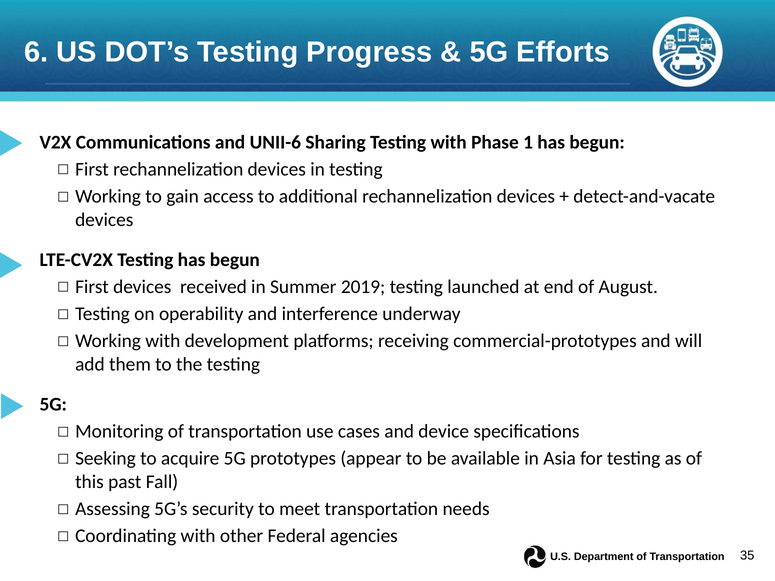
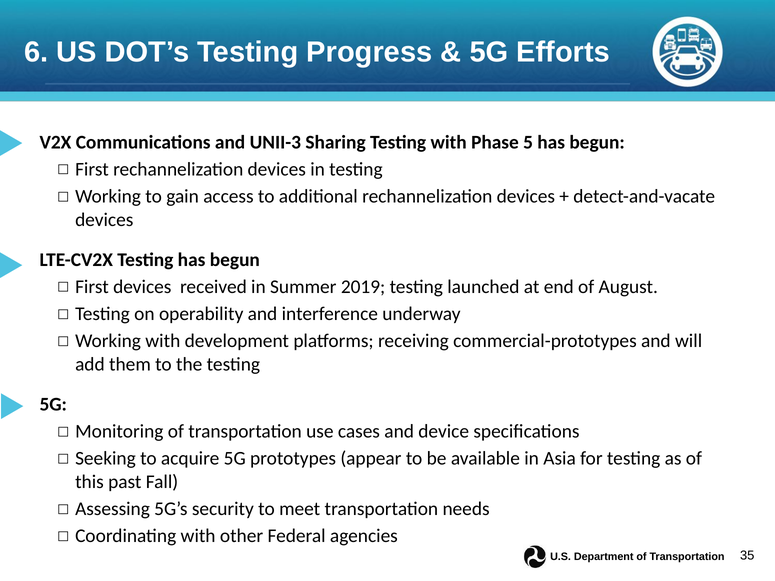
UNII-6: UNII-6 -> UNII-3
1: 1 -> 5
